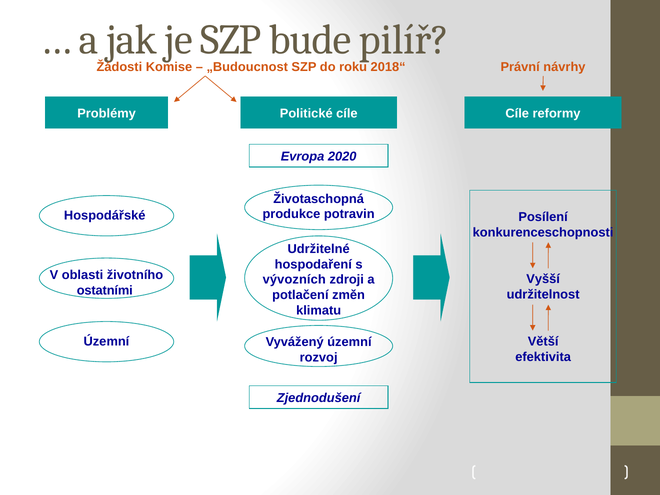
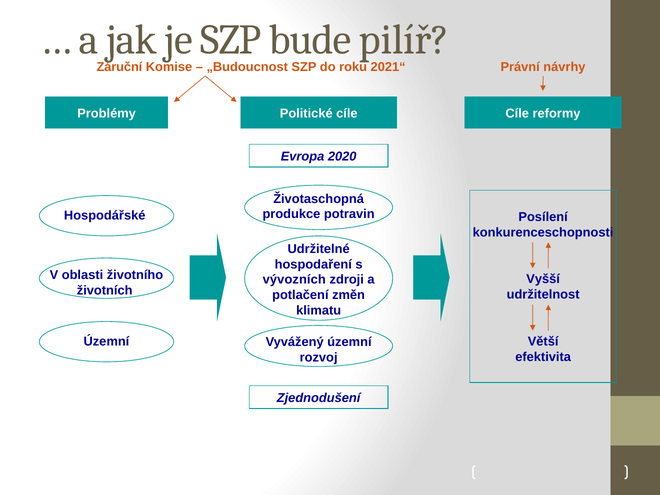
Žádosti: Žádosti -> Záruční
2018“: 2018“ -> 2021“
ostatními: ostatními -> životních
